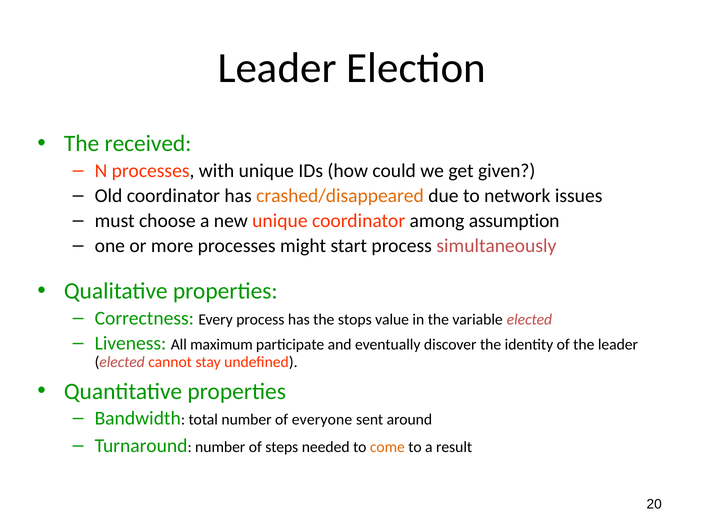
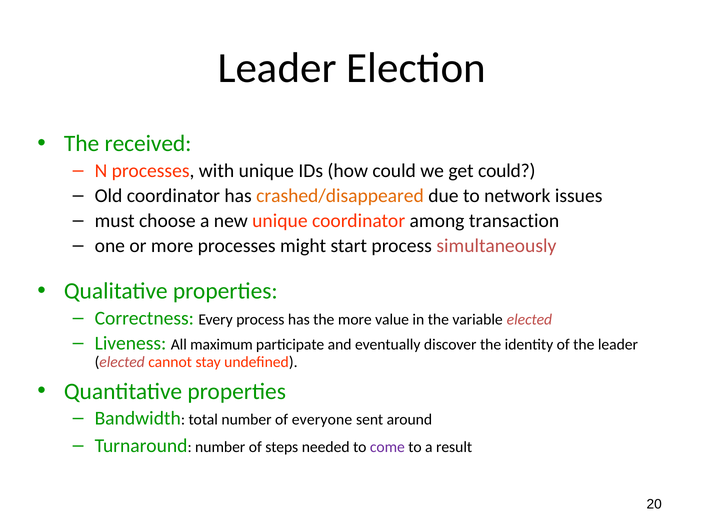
get given: given -> could
assumption: assumption -> transaction
the stops: stops -> more
come colour: orange -> purple
